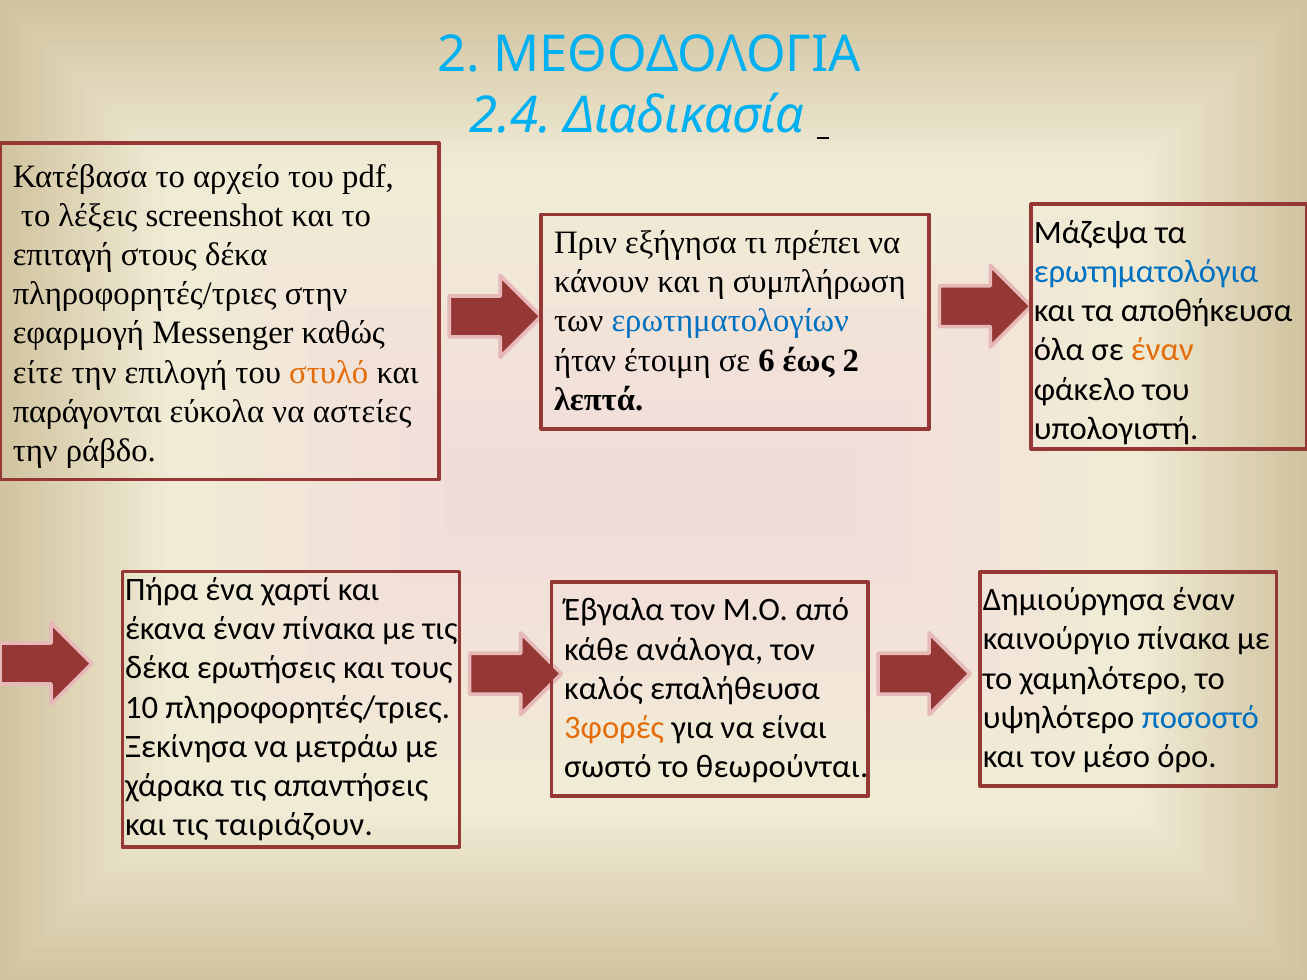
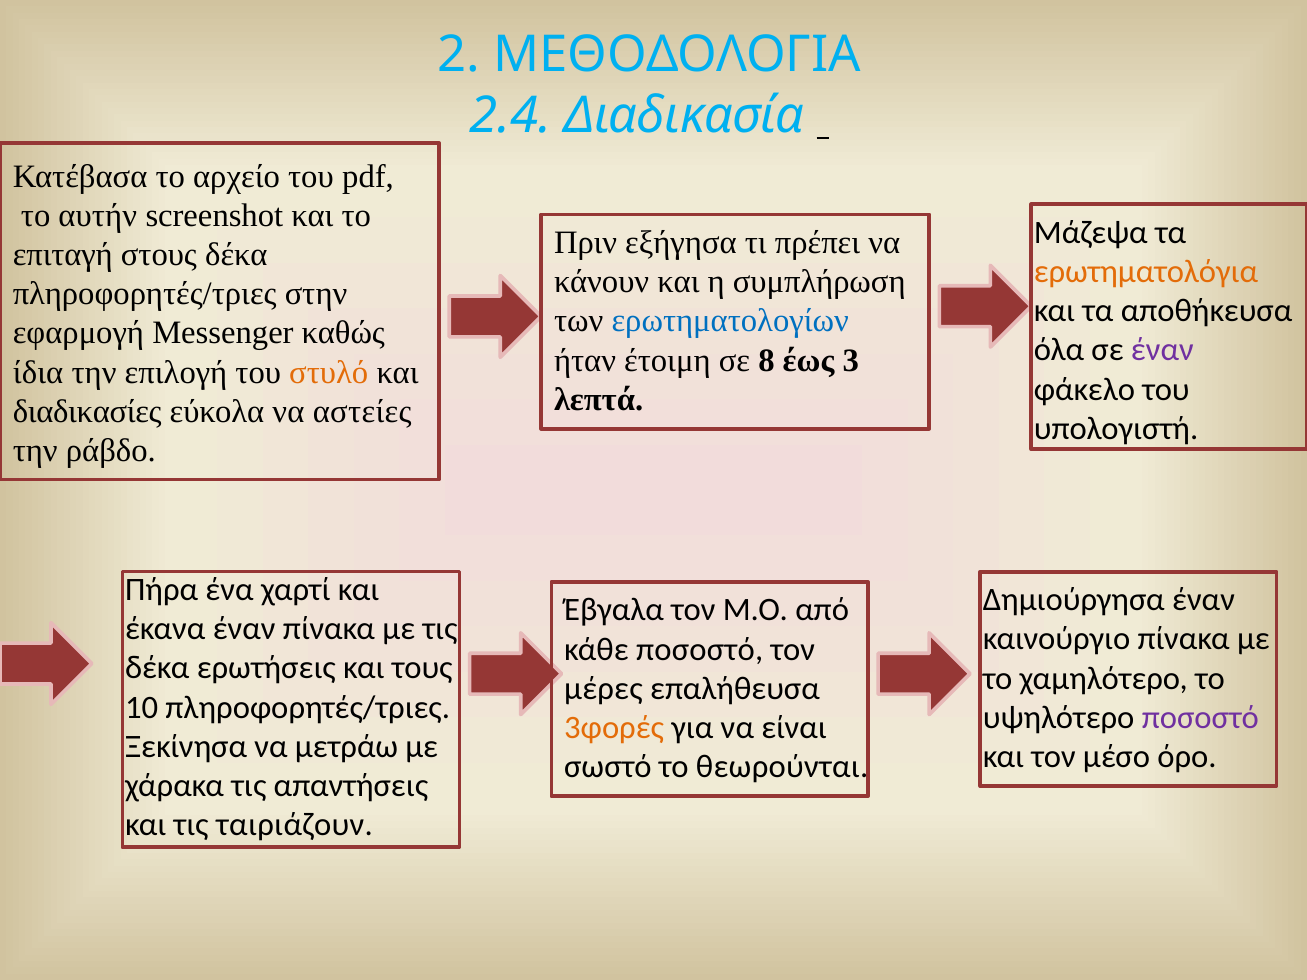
λέξεις: λέξεις -> αυτήν
ερωτηματολόγια colour: blue -> orange
έναν at (1162, 350) colour: orange -> purple
6: 6 -> 8
έως 2: 2 -> 3
είτε: είτε -> ίδια
παράγονται: παράγονται -> διαδικασίες
κάθε ανάλογα: ανάλογα -> ποσοστό
καλός: καλός -> μέρες
ποσοστό at (1200, 718) colour: blue -> purple
